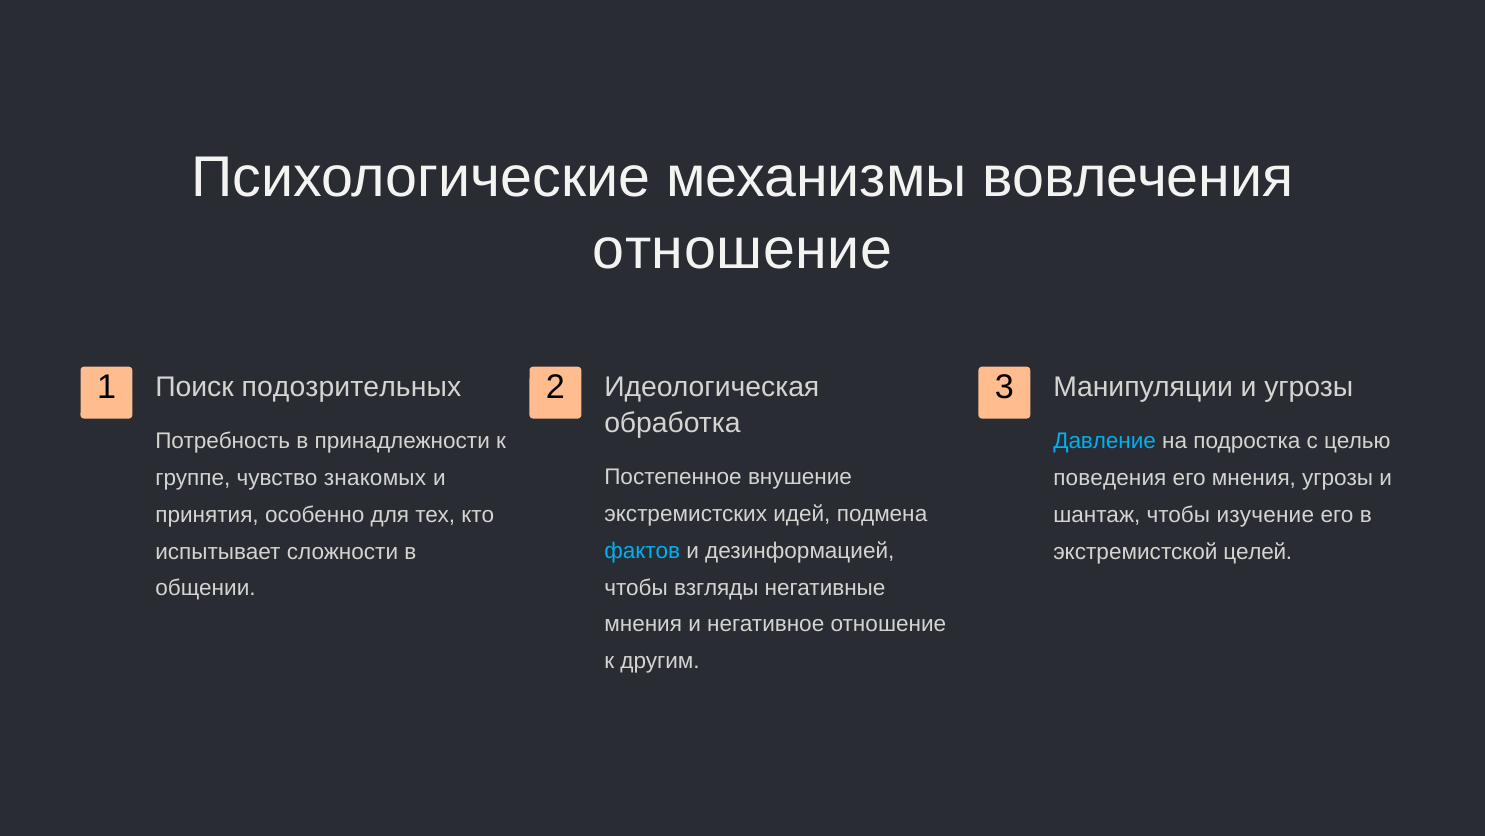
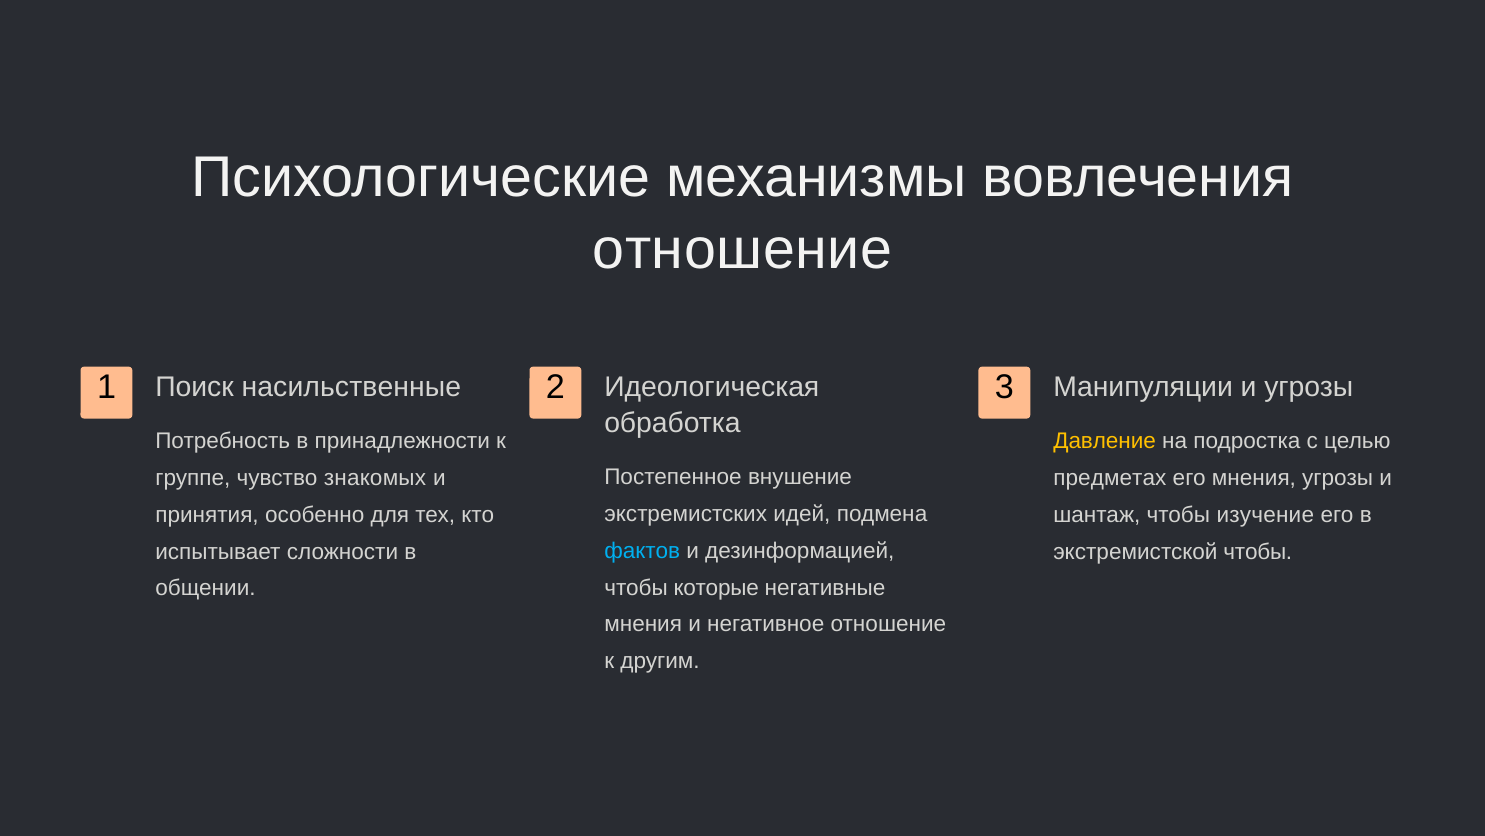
подозрительных: подозрительных -> насильственные
Давление colour: light blue -> yellow
поведения: поведения -> предметах
экстремистской целей: целей -> чтобы
взгляды: взгляды -> которые
